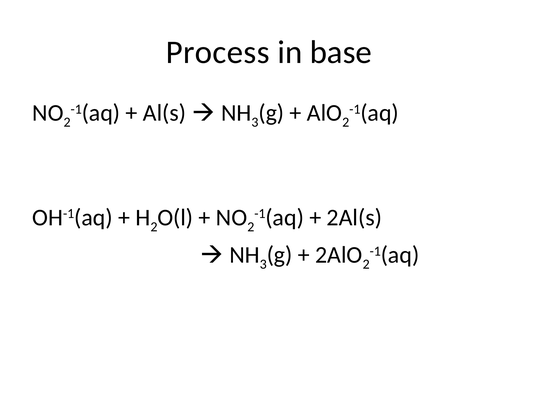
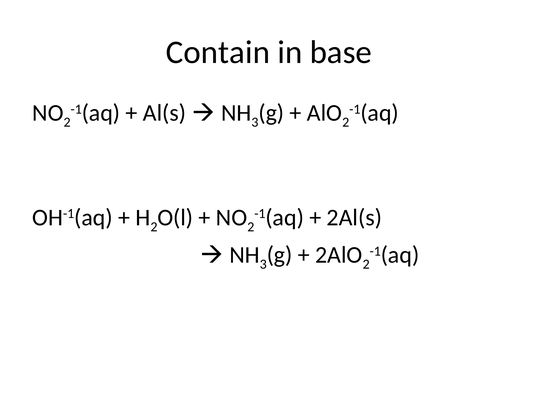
Process: Process -> Contain
